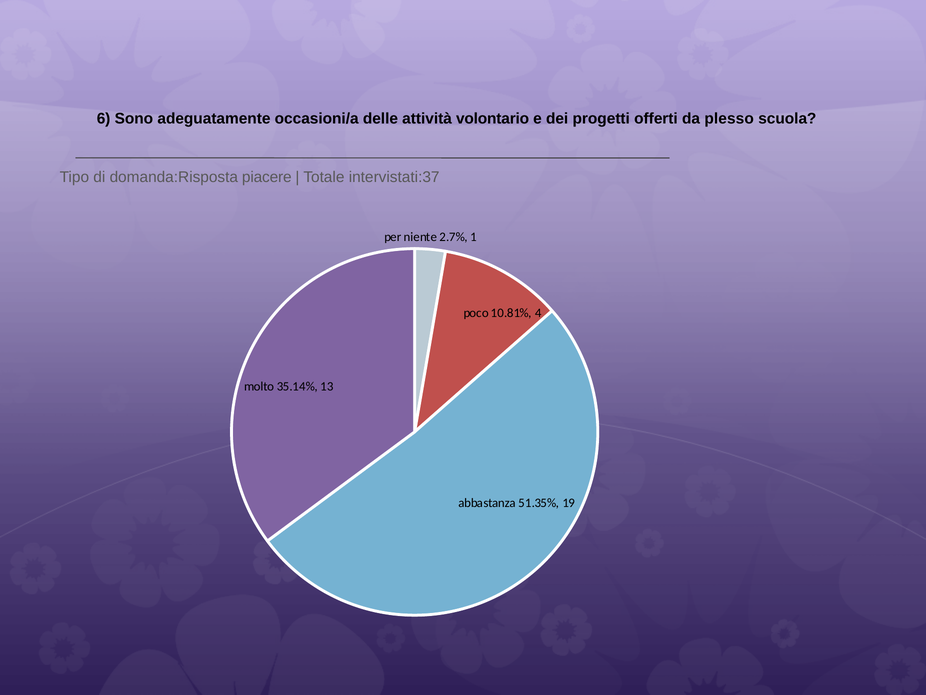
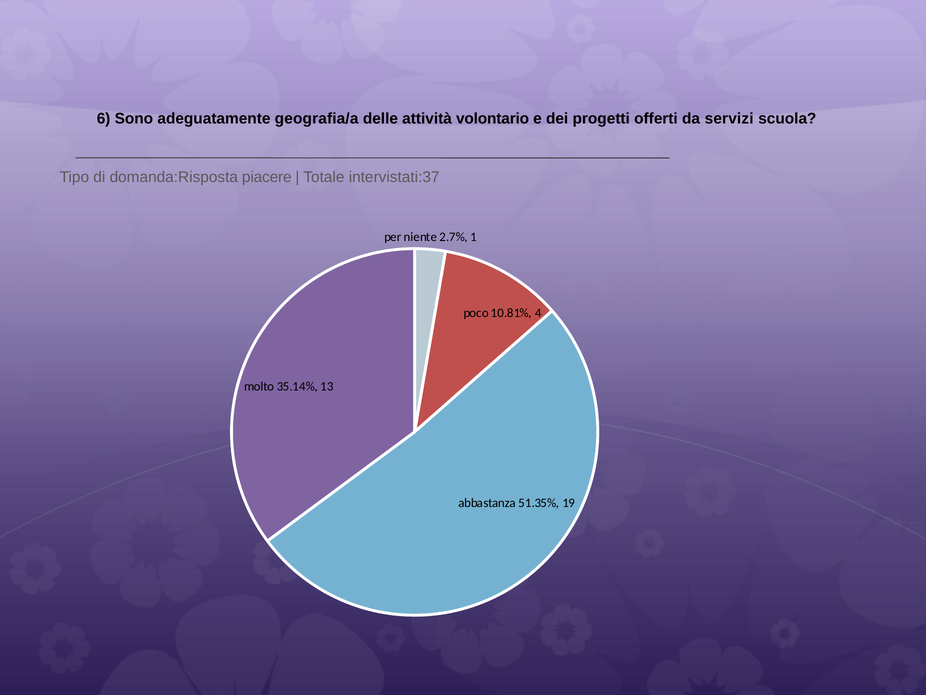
occasioni/a: occasioni/a -> geografia/a
plesso: plesso -> servizi
